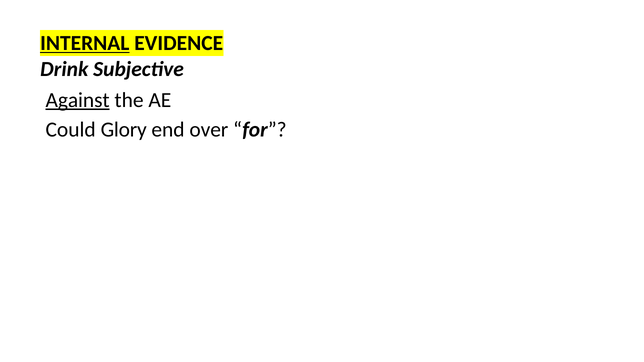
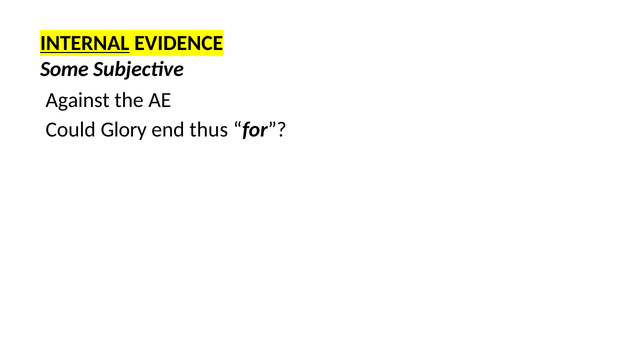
Drink: Drink -> Some
Against underline: present -> none
over: over -> thus
